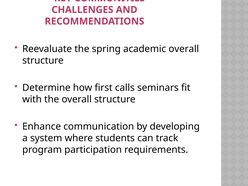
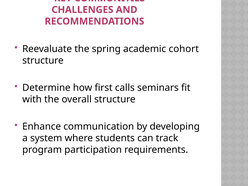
academic overall: overall -> cohort
